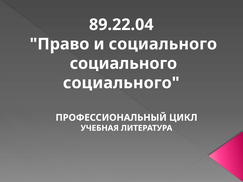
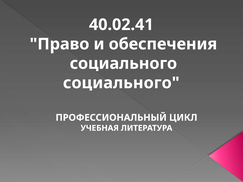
89.22.04: 89.22.04 -> 40.02.41
и социального: социального -> обеспечения
